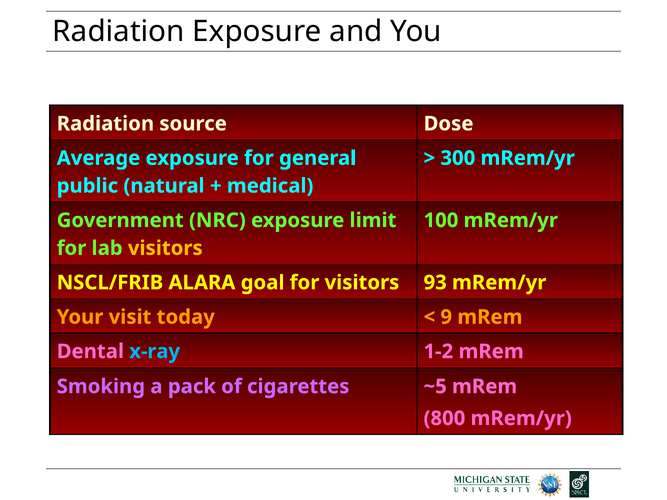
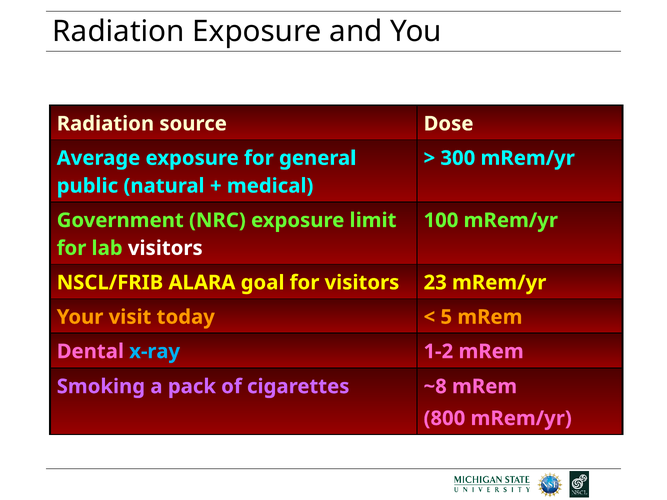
visitors at (165, 248) colour: yellow -> white
93: 93 -> 23
9: 9 -> 5
~5: ~5 -> ~8
